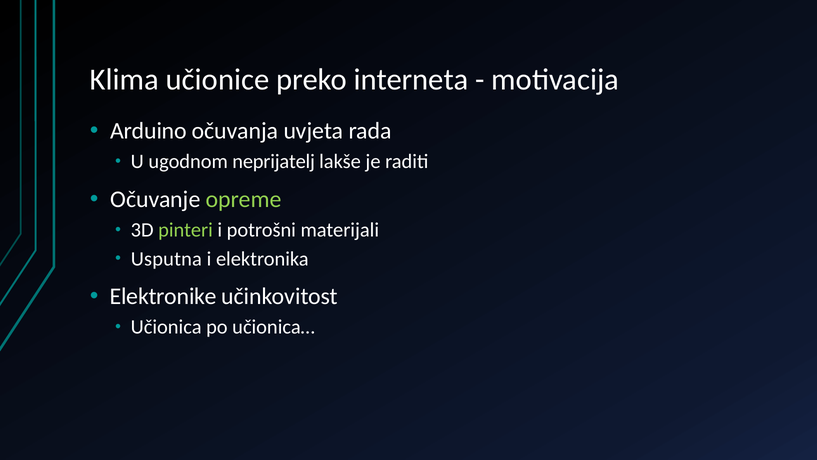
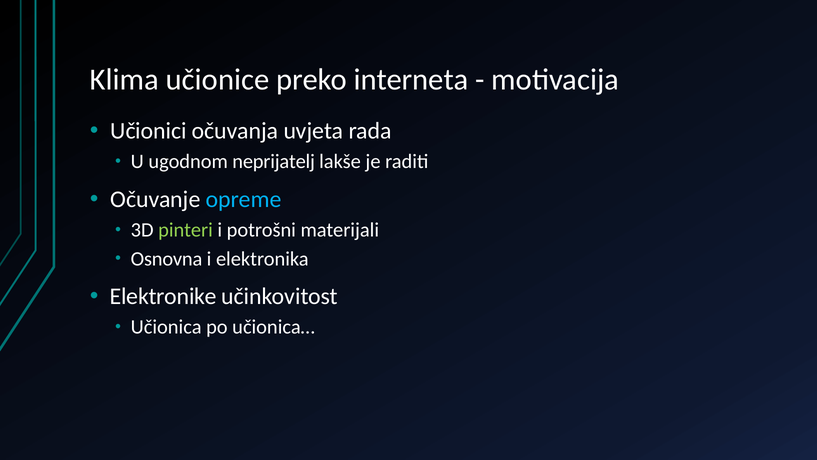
Arduino: Arduino -> Učionici
opreme colour: light green -> light blue
Usputna: Usputna -> Osnovna
